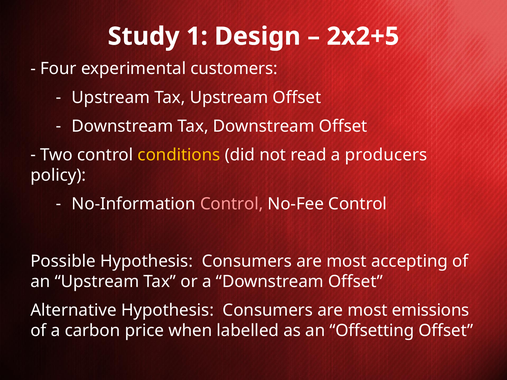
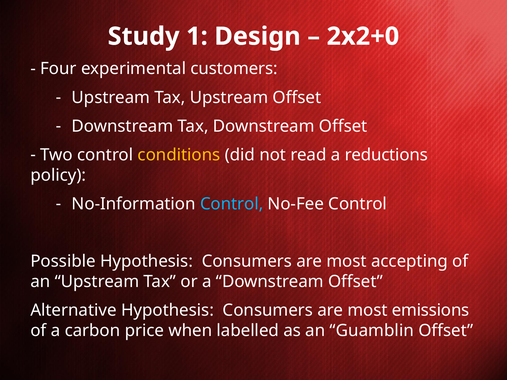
2x2+5: 2x2+5 -> 2x2+0
producers: producers -> reductions
Control at (232, 204) colour: pink -> light blue
Offsetting: Offsetting -> Guamblin
